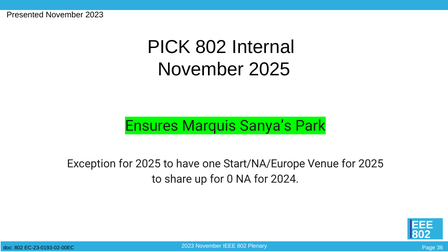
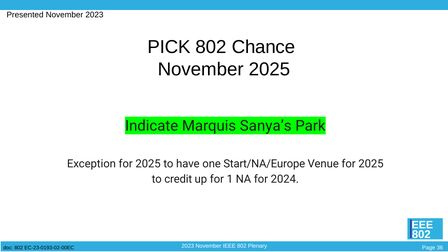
Internal: Internal -> Chance
Ensures: Ensures -> Indicate
share: share -> credit
0: 0 -> 1
